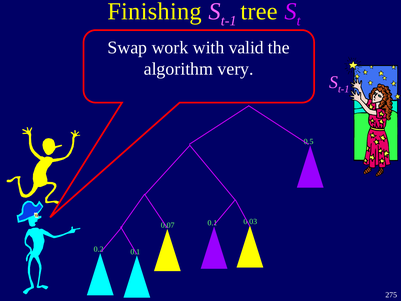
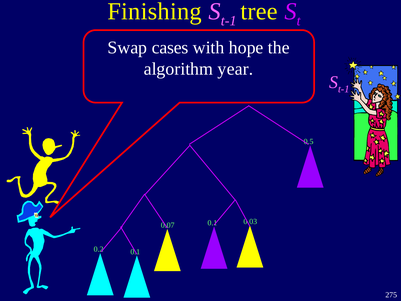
work: work -> cases
valid: valid -> hope
very: very -> year
